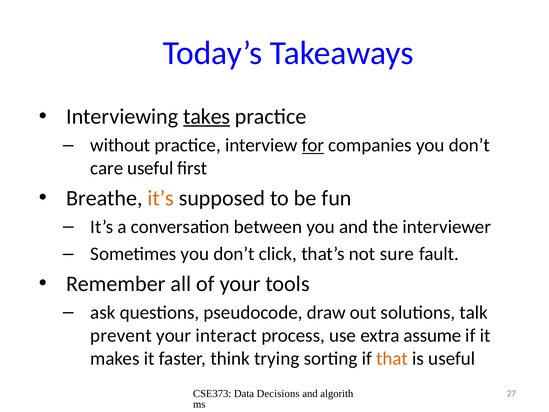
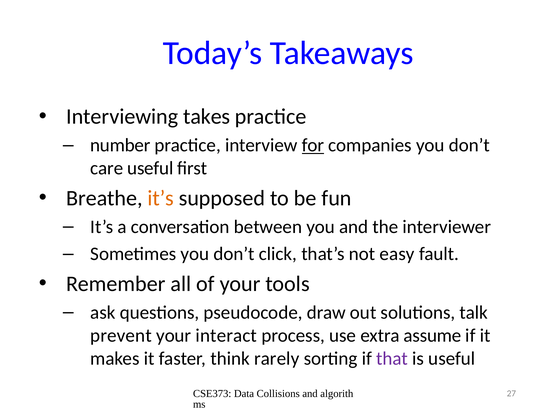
takes underline: present -> none
without: without -> number
sure: sure -> easy
trying: trying -> rarely
that colour: orange -> purple
Decisions: Decisions -> Collisions
